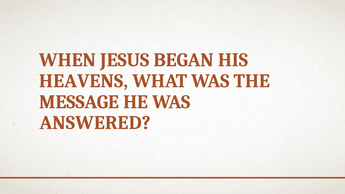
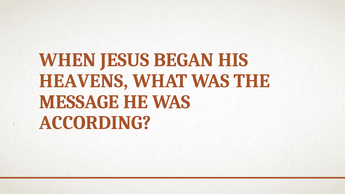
ANSWERED: ANSWERED -> ACCORDING
